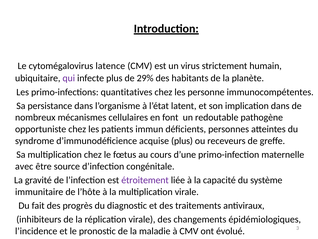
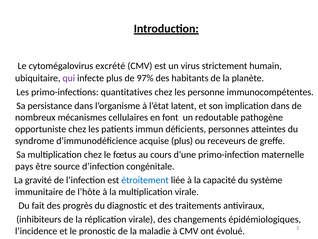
latence: latence -> excrété
29%: 29% -> 97%
avec: avec -> pays
étroitement colour: purple -> blue
